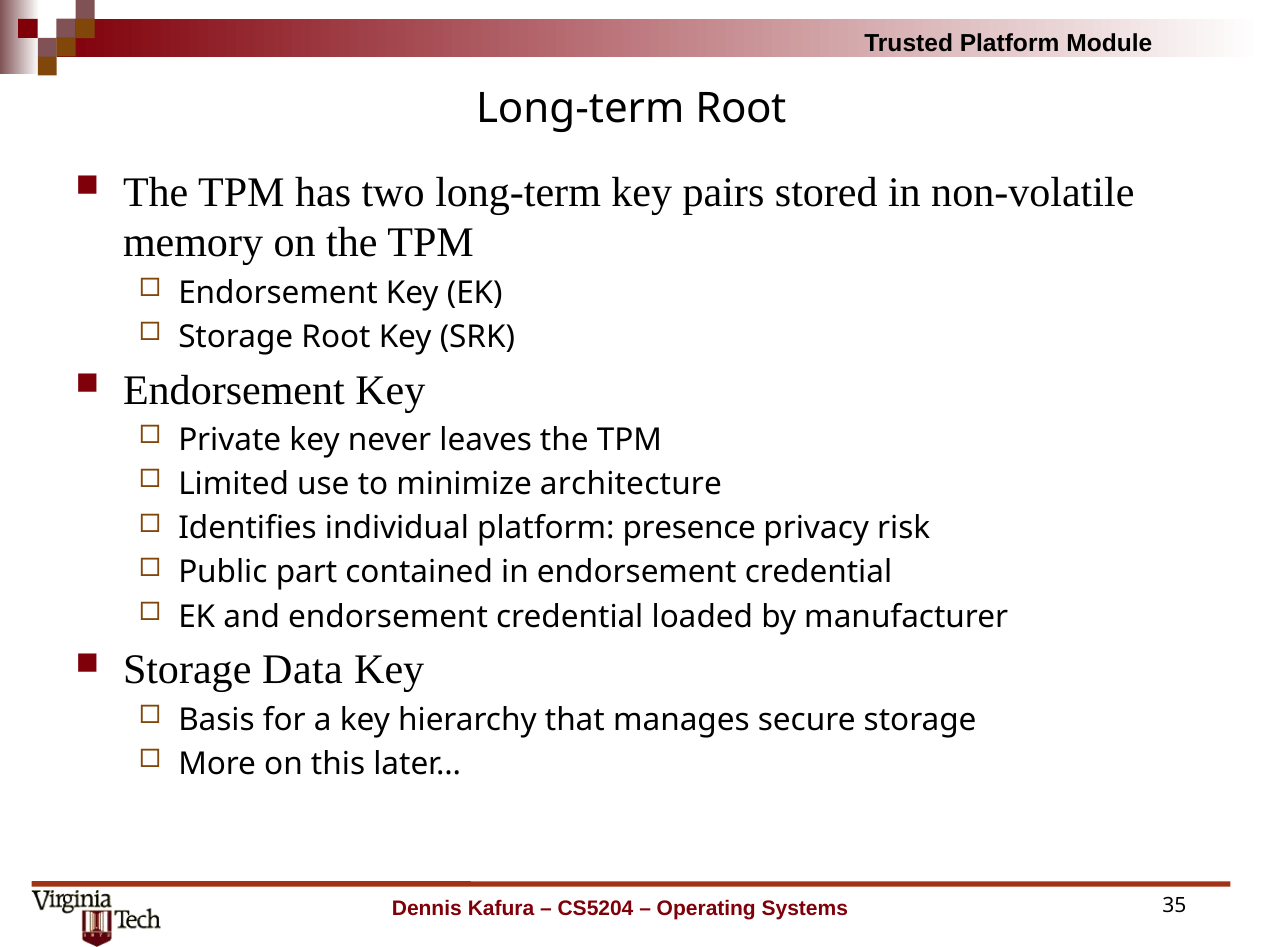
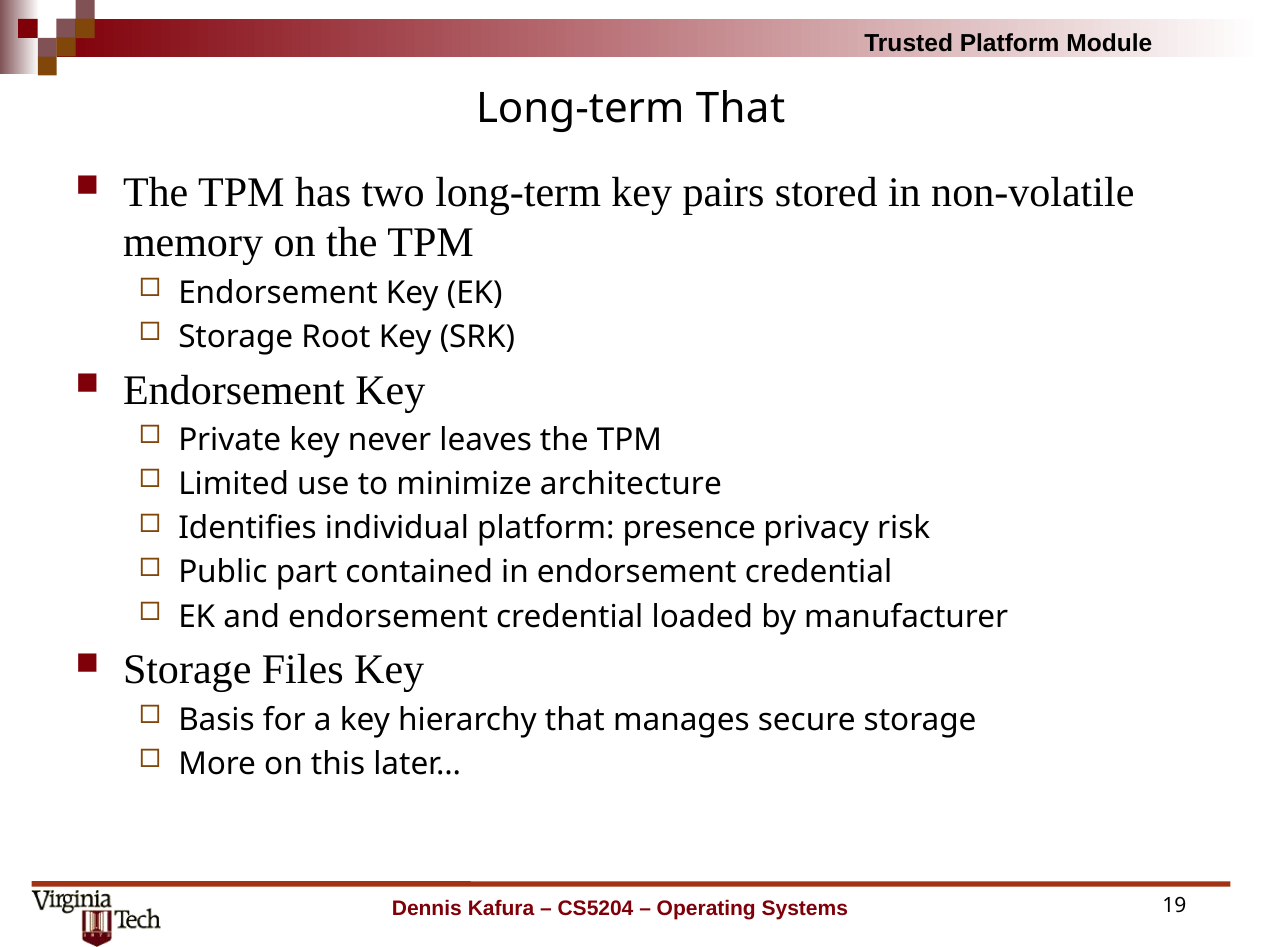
Long-term Root: Root -> That
Data: Data -> Files
35: 35 -> 19
